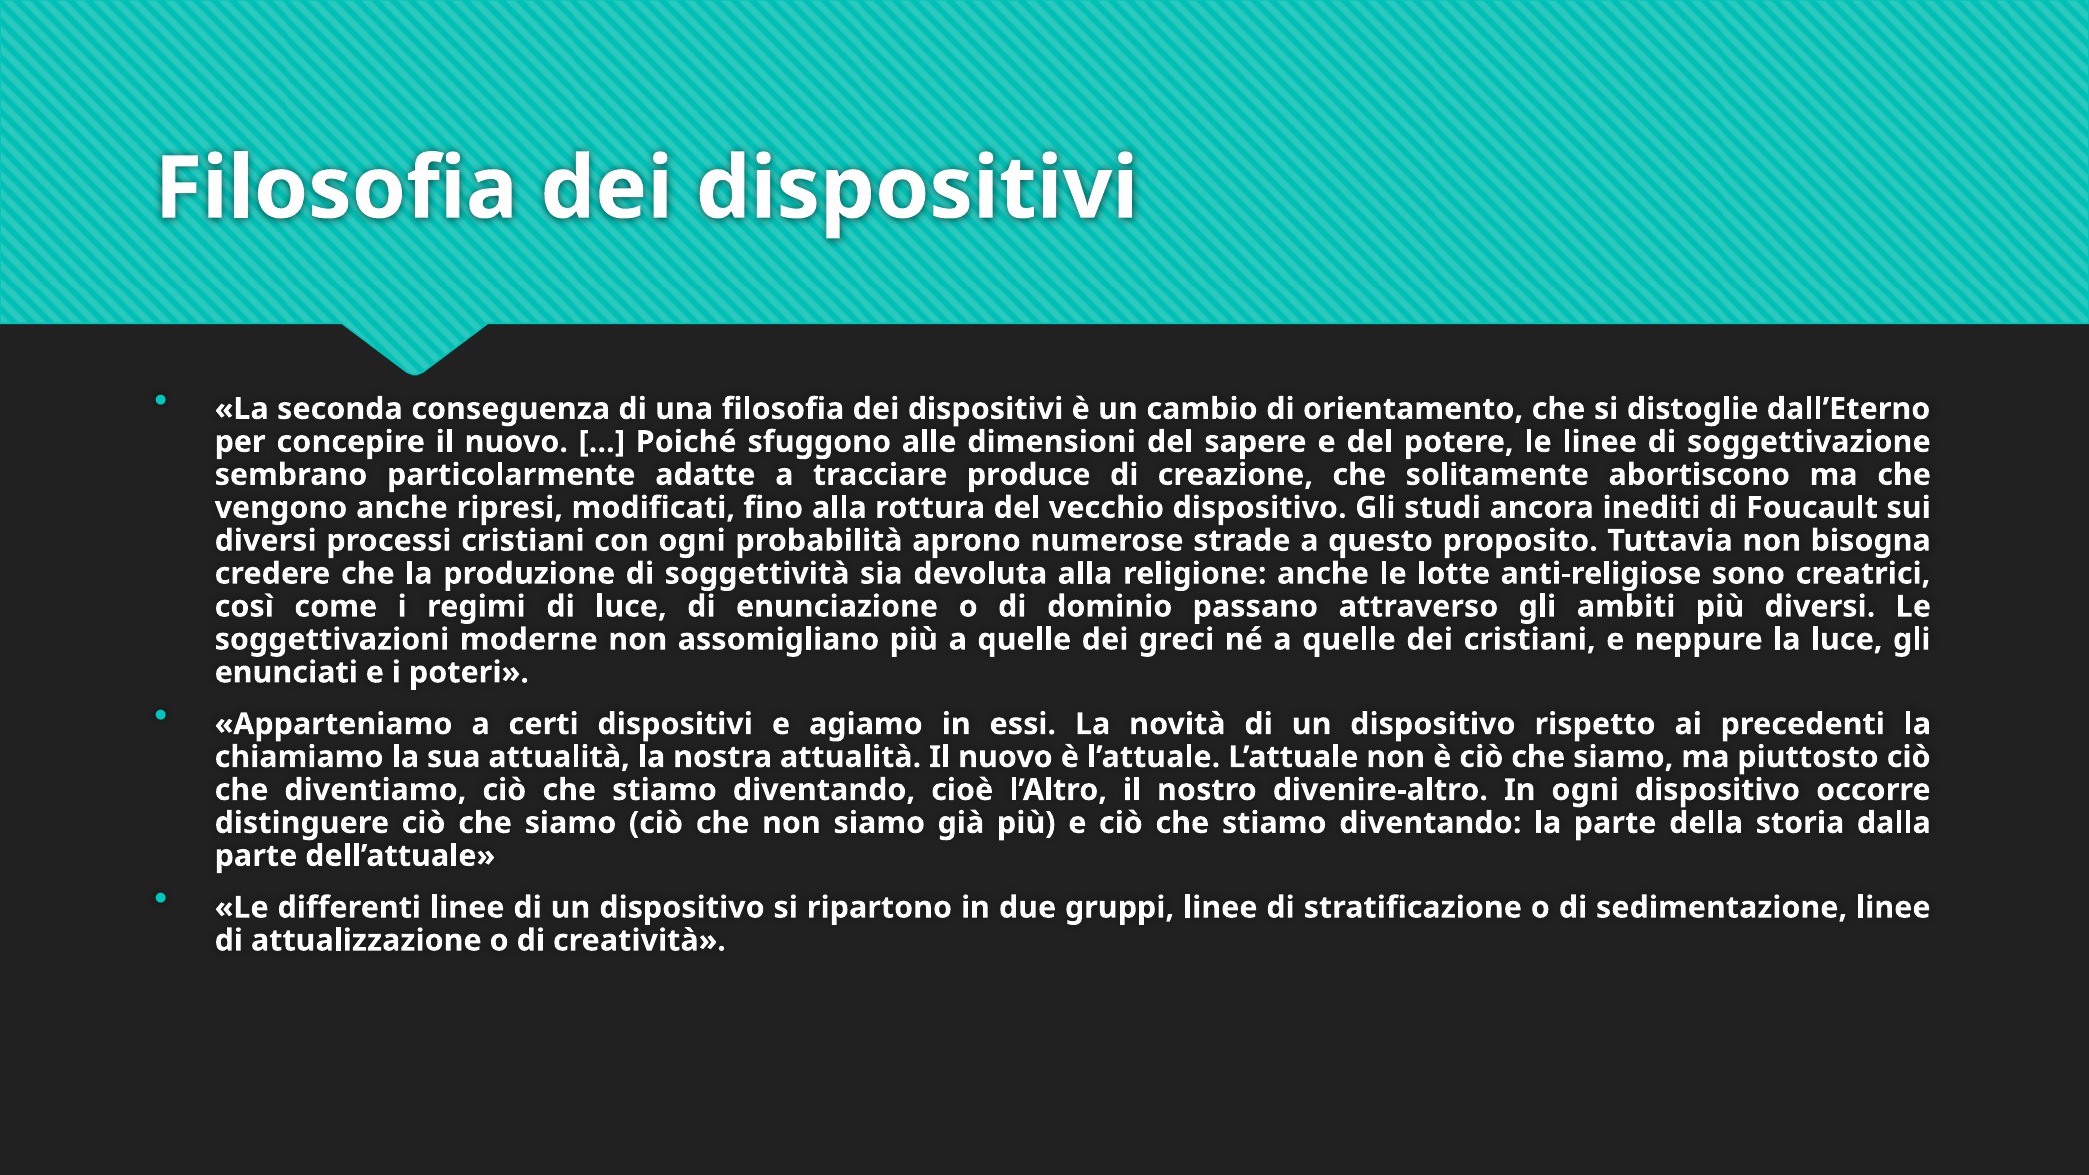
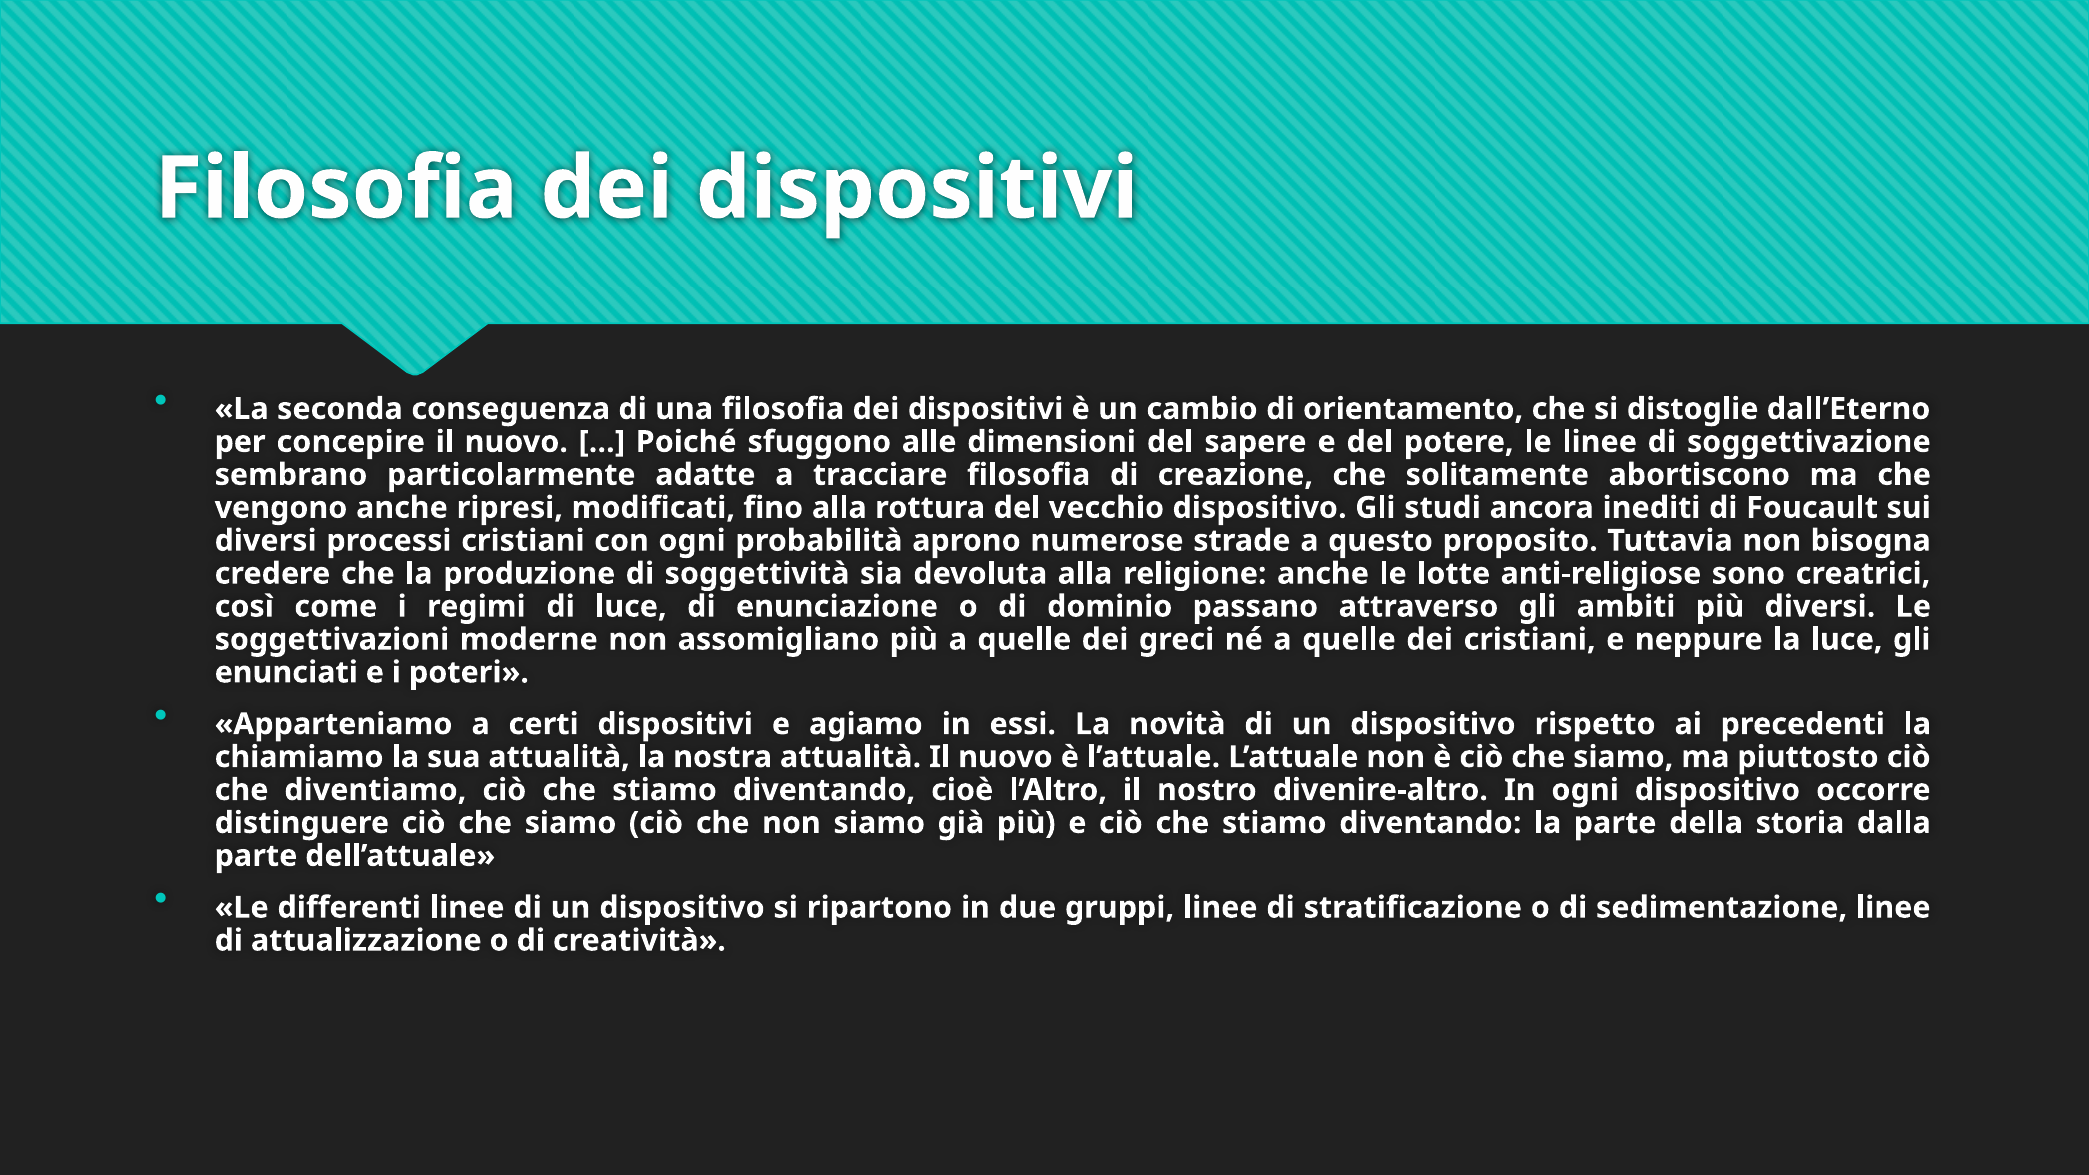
tracciare produce: produce -> filosofia
